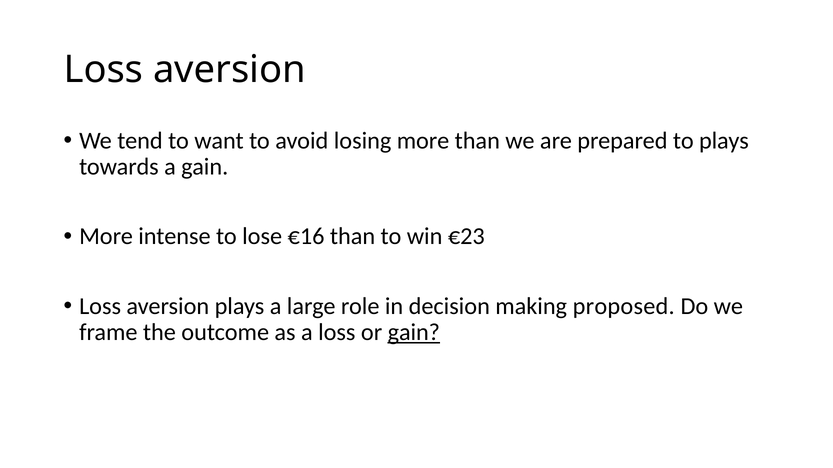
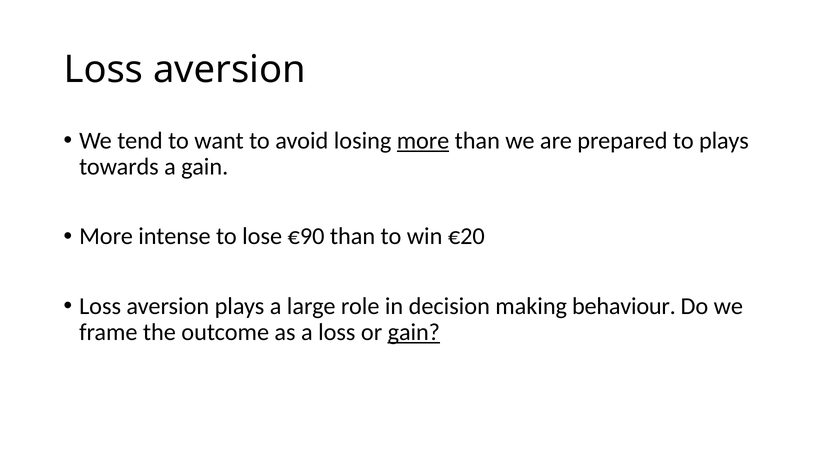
more at (423, 141) underline: none -> present
€16: €16 -> €90
€23: €23 -> €20
proposed: proposed -> behaviour
